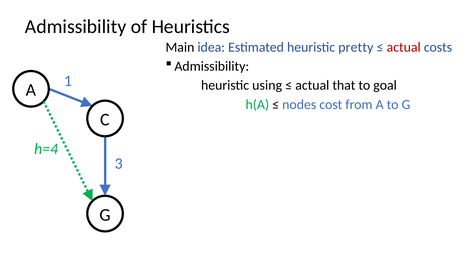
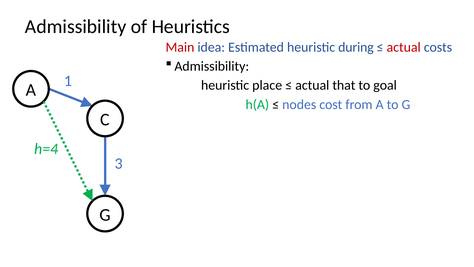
Main colour: black -> red
pretty: pretty -> during
using: using -> place
